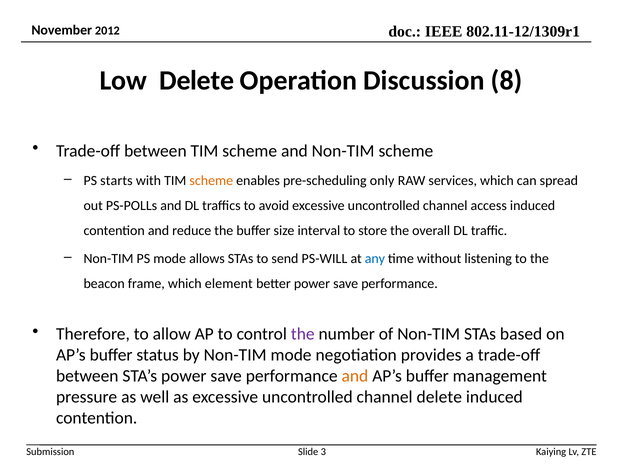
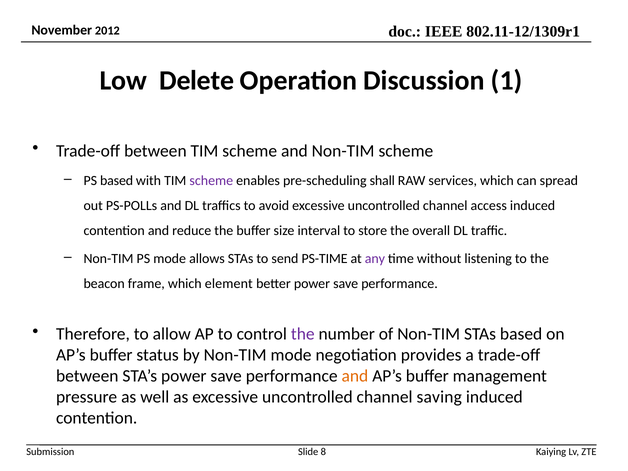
8: 8 -> 1
PS starts: starts -> based
scheme at (211, 181) colour: orange -> purple
only: only -> shall
PS-WILL: PS-WILL -> PS-TIME
any colour: blue -> purple
channel delete: delete -> saving
3: 3 -> 8
